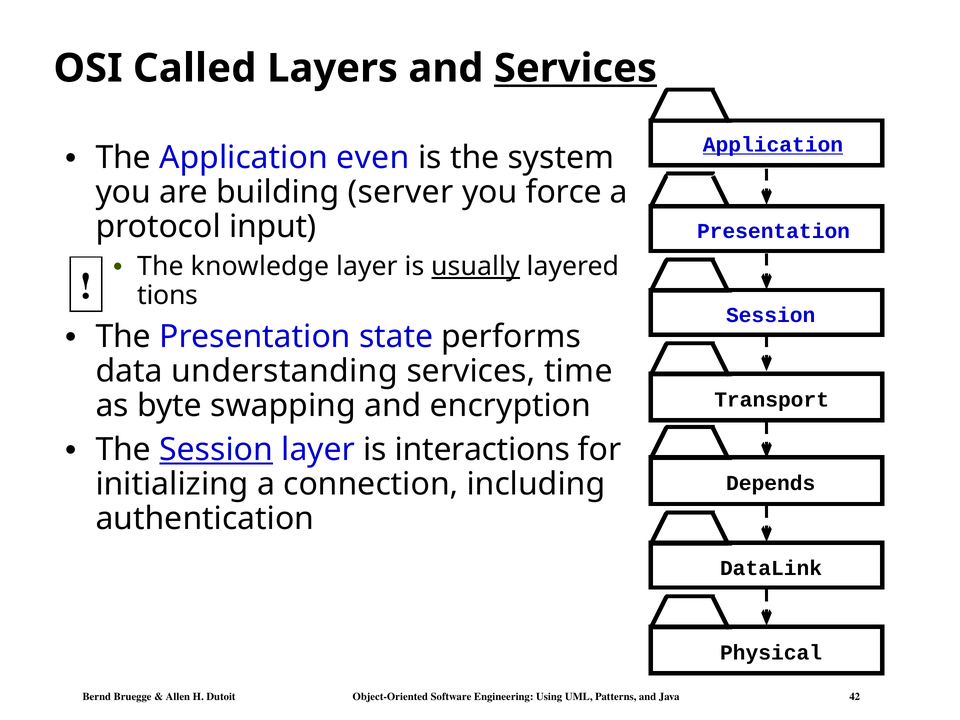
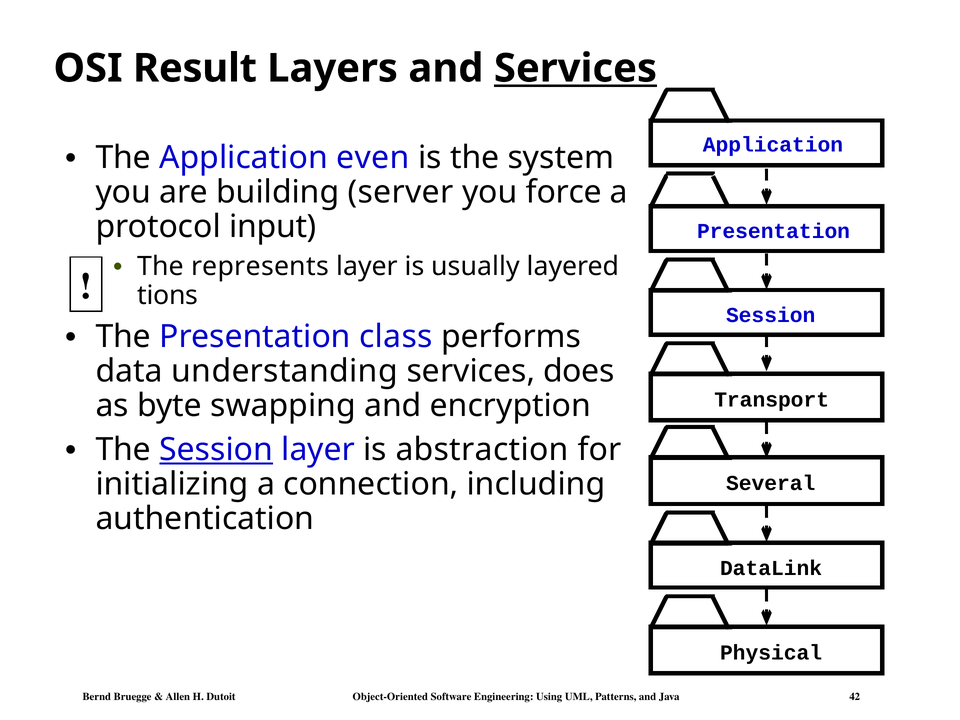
Called: Called -> Result
Application at (773, 145) underline: present -> none
knowledge: knowledge -> represents
usually underline: present -> none
state: state -> class
time: time -> does
interactions: interactions -> abstraction
Depends: Depends -> Several
